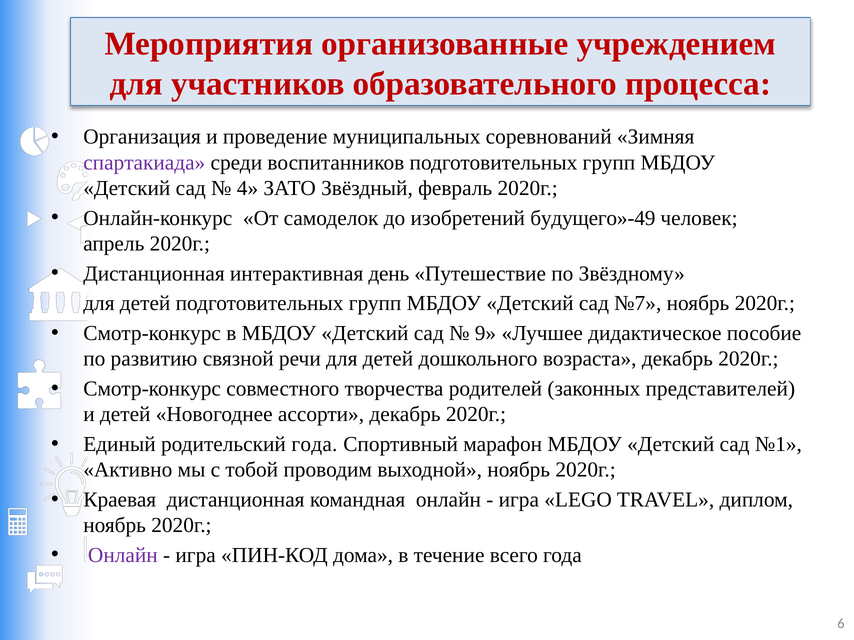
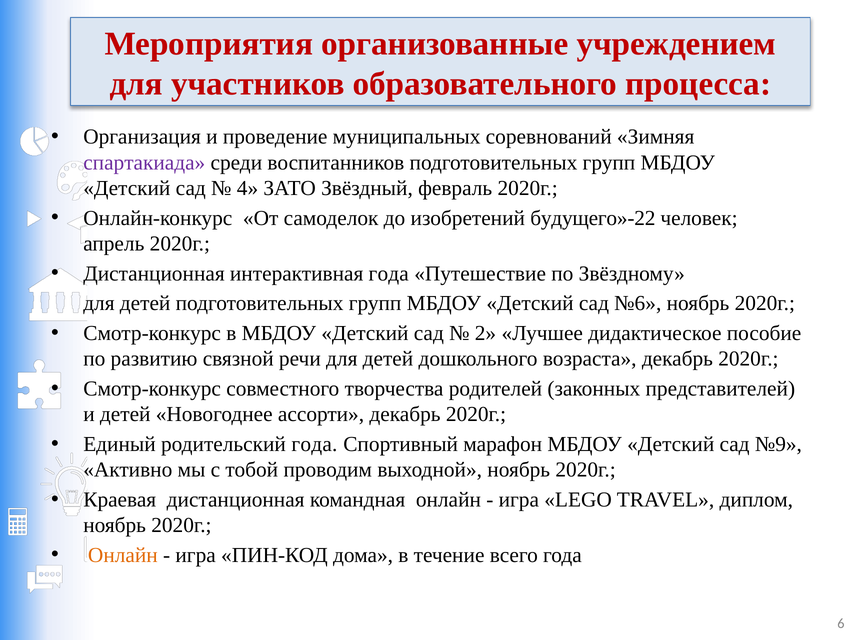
будущего»-49: будущего»-49 -> будущего»-22
интерактивная день: день -> года
№7: №7 -> №6
9: 9 -> 2
№1: №1 -> №9
Онлайн at (123, 556) colour: purple -> orange
